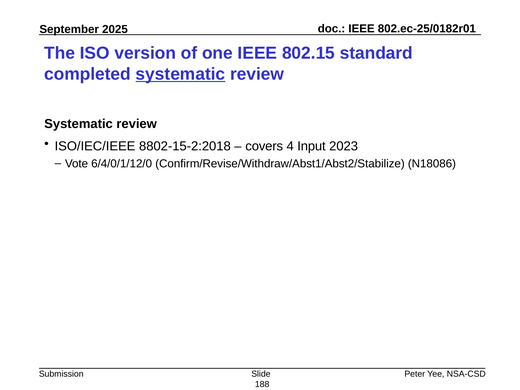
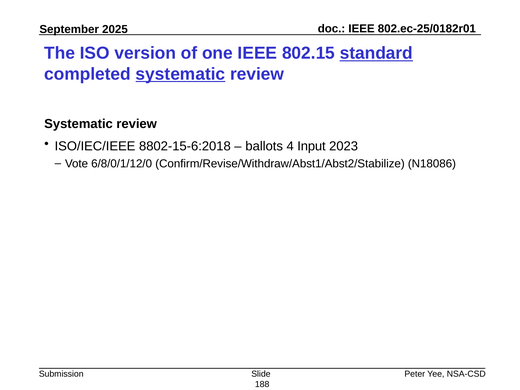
standard underline: none -> present
8802-15-2:2018: 8802-15-2:2018 -> 8802-15-6:2018
covers: covers -> ballots
6/4/0/1/12/0: 6/4/0/1/12/0 -> 6/8/0/1/12/0
